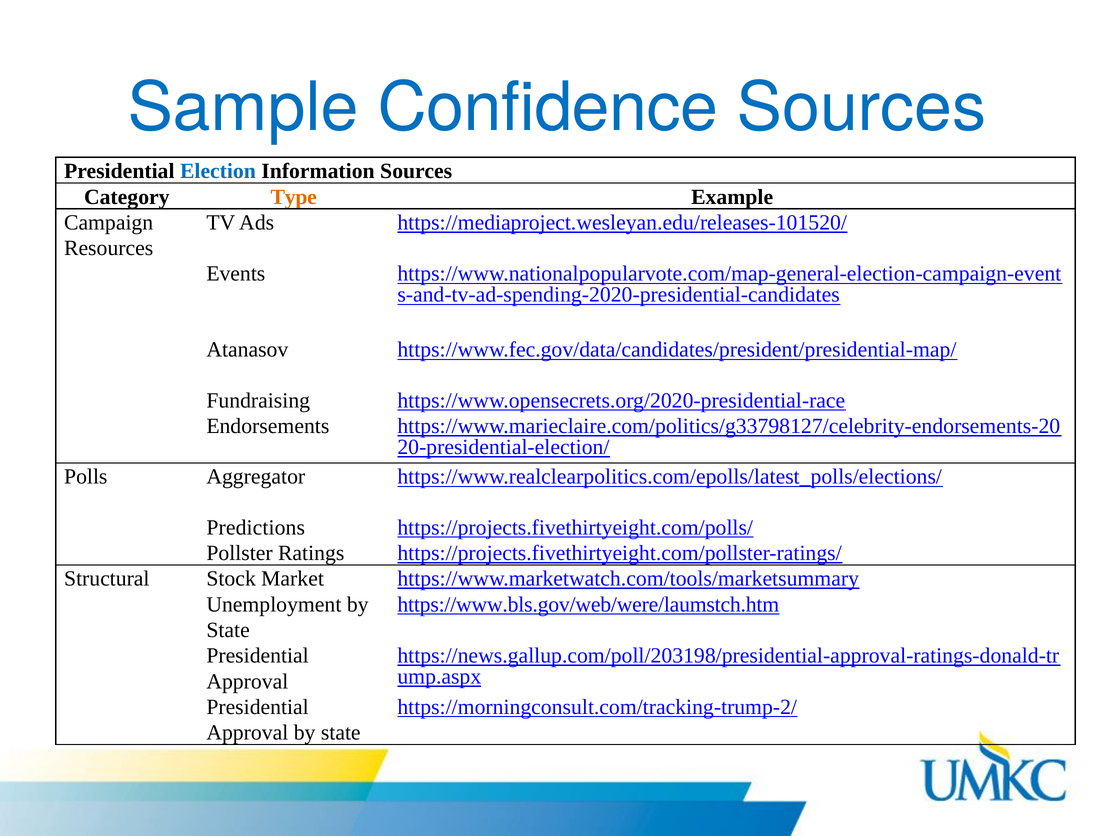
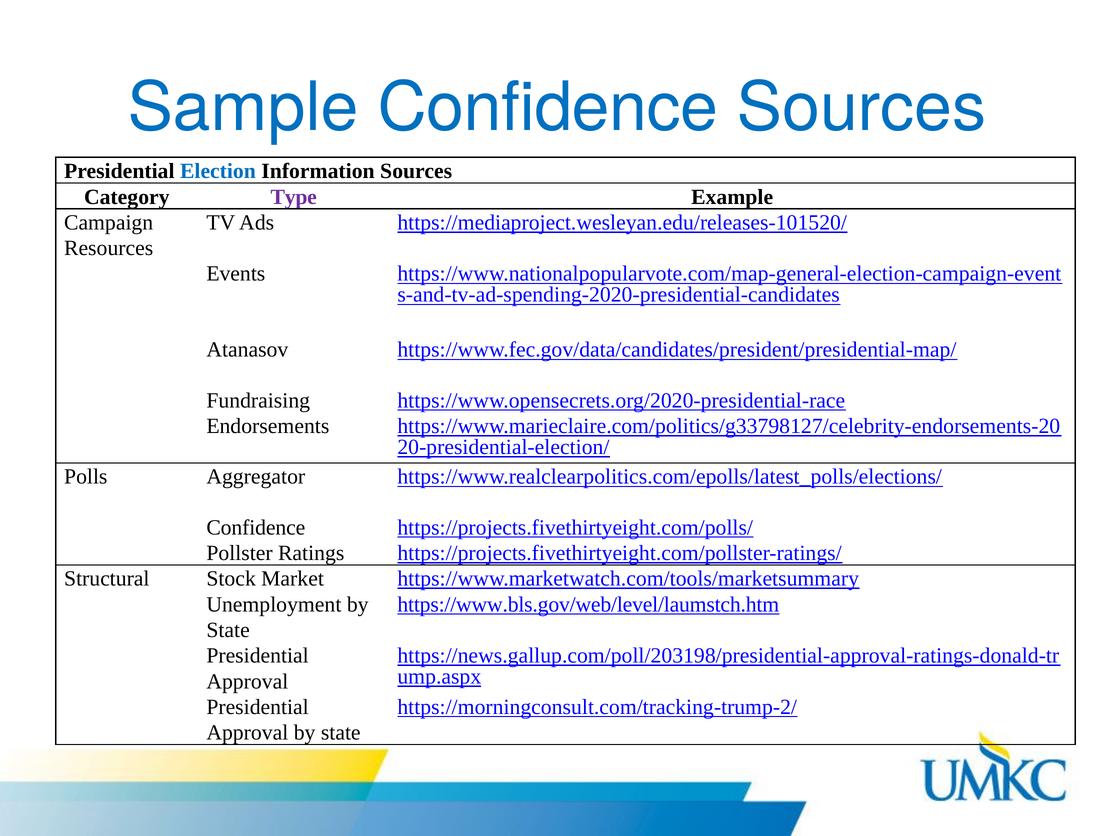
Type colour: orange -> purple
Predictions at (256, 528): Predictions -> Confidence
https://www.bls.gov/web/were/laumstch.htm: https://www.bls.gov/web/were/laumstch.htm -> https://www.bls.gov/web/level/laumstch.htm
